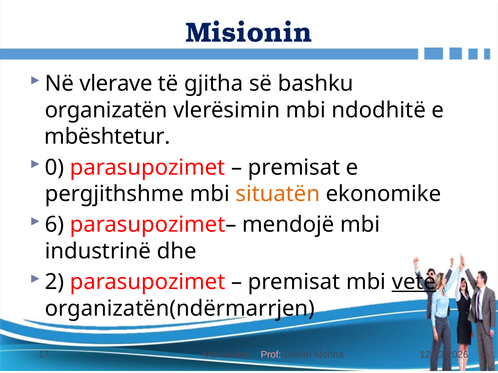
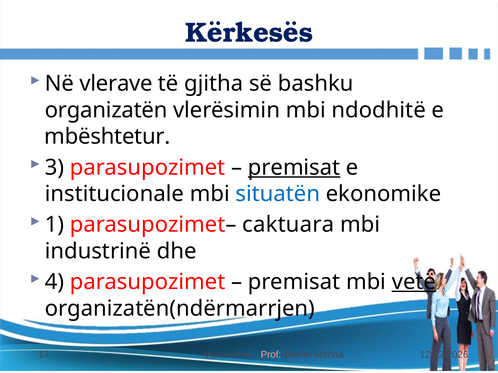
Misionin: Misionin -> Kërkesës
0: 0 -> 3
premisat at (294, 168) underline: none -> present
pergjithshme: pergjithshme -> institucionale
situatën colour: orange -> blue
6: 6 -> 1
mendojë: mendojë -> caktuara
2: 2 -> 4
